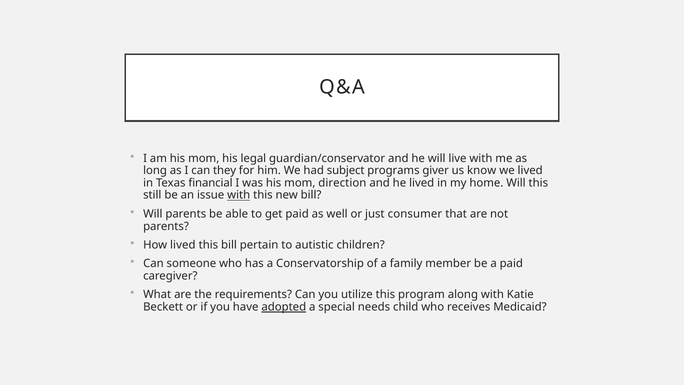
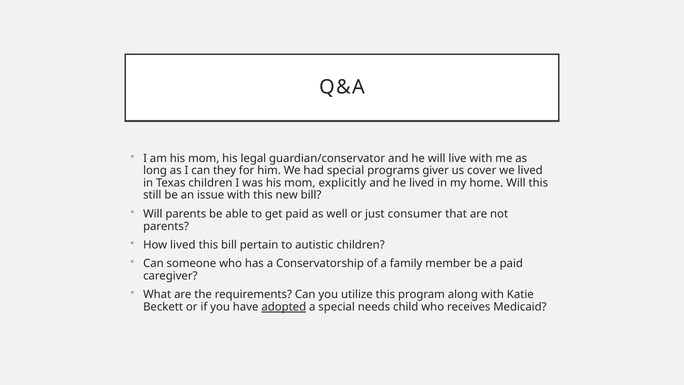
had subject: subject -> special
know: know -> cover
Texas financial: financial -> children
direction: direction -> explicitly
with at (239, 195) underline: present -> none
